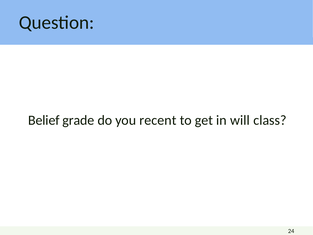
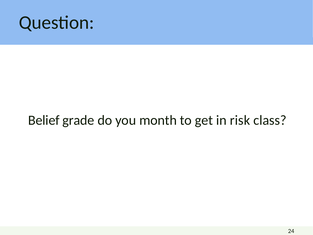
recent: recent -> month
will: will -> risk
